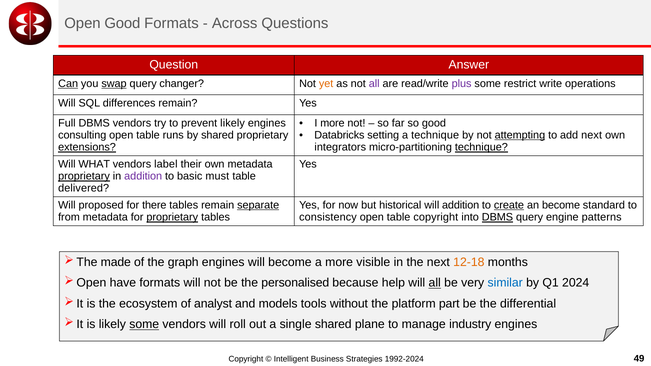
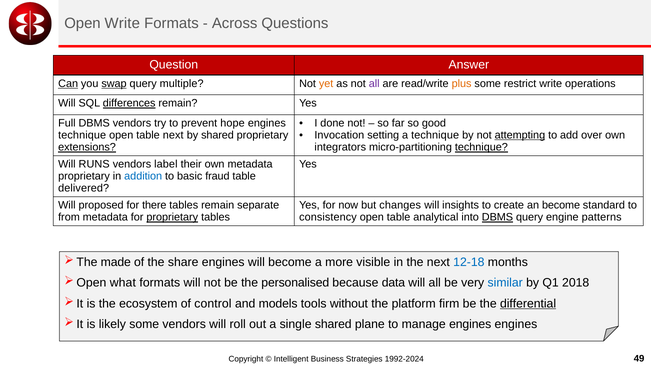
Open Good: Good -> Write
changer: changer -> multiple
plus colour: purple -> orange
differences underline: none -> present
prevent likely: likely -> hope
I more: more -> done
Databricks: Databricks -> Invocation
add next: next -> over
consulting at (82, 135): consulting -> technique
table runs: runs -> next
WHAT: WHAT -> RUNS
proprietary at (84, 176) underline: present -> none
addition at (143, 176) colour: purple -> blue
must: must -> fraud
separate underline: present -> none
historical: historical -> changes
will addition: addition -> insights
create underline: present -> none
table copyright: copyright -> analytical
graph: graph -> share
12-18 colour: orange -> blue
have: have -> what
help: help -> data
all at (435, 283) underline: present -> none
2024: 2024 -> 2018
analyst: analyst -> control
part: part -> firm
differential underline: none -> present
some at (144, 325) underline: present -> none
manage industry: industry -> engines
